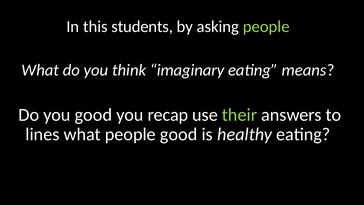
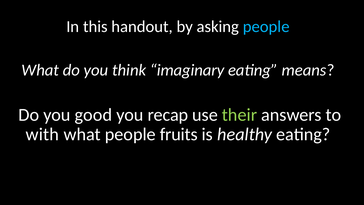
students: students -> handout
people at (266, 26) colour: light green -> light blue
lines: lines -> with
people good: good -> fruits
